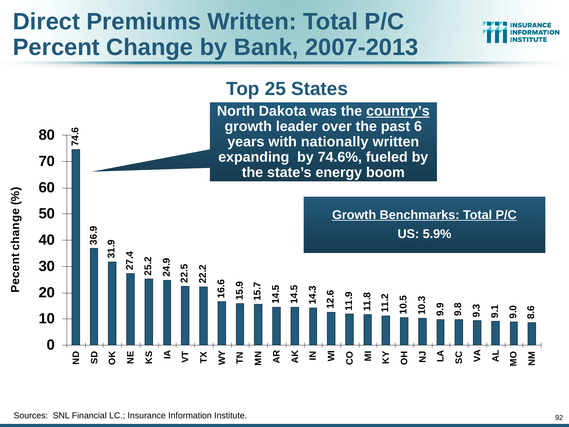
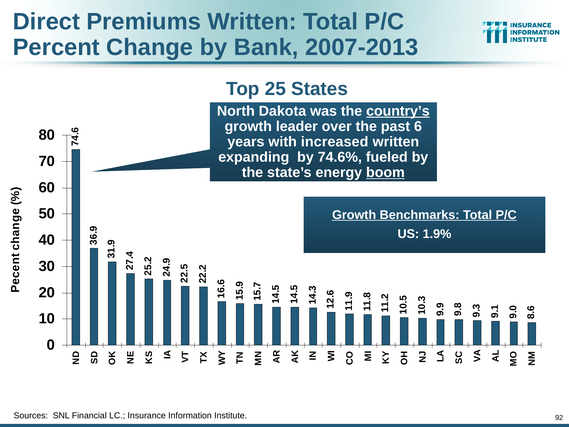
nationally: nationally -> increased
boom underline: none -> present
5.9%: 5.9% -> 1.9%
